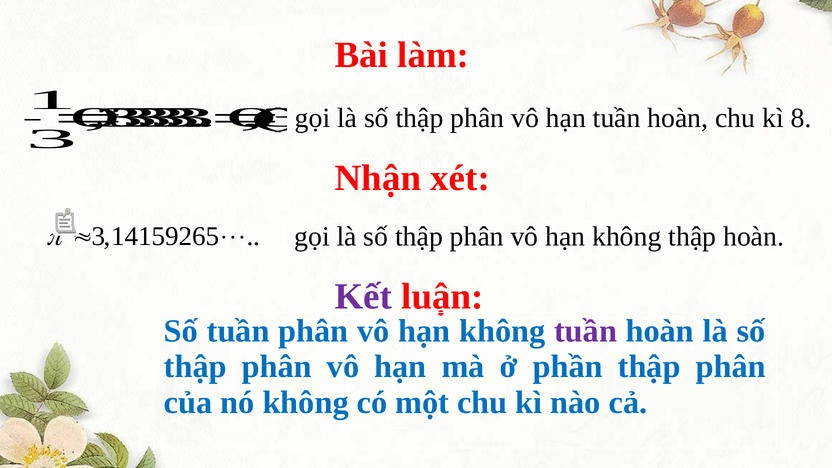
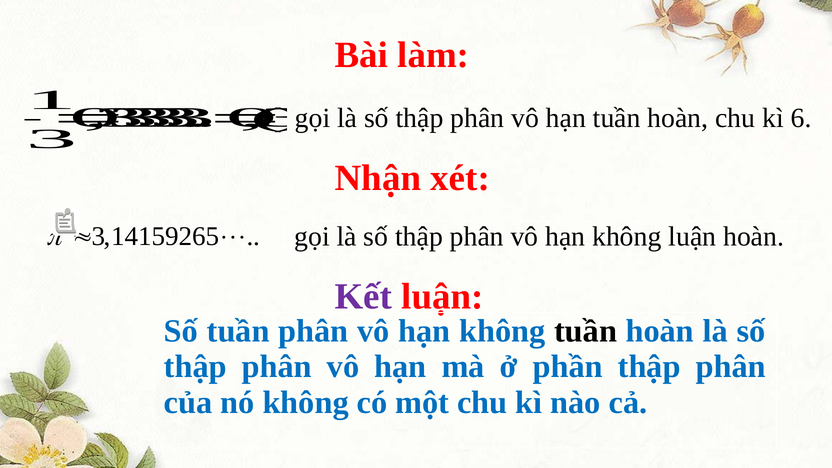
8: 8 -> 6
không thập: thập -> luận
tuần at (586, 331) colour: purple -> black
